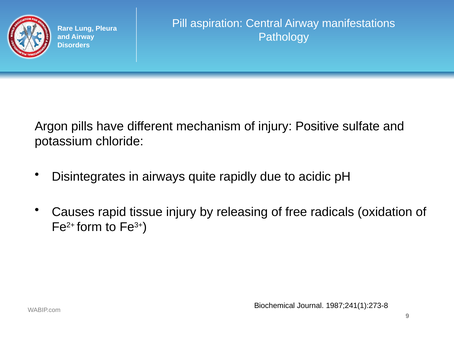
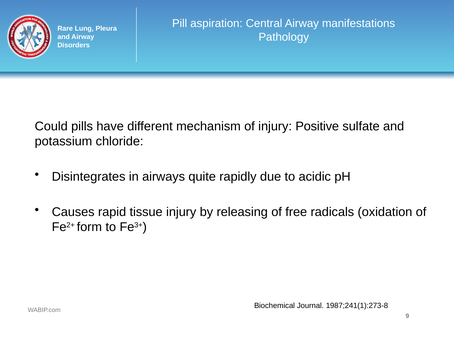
Argon: Argon -> Could
